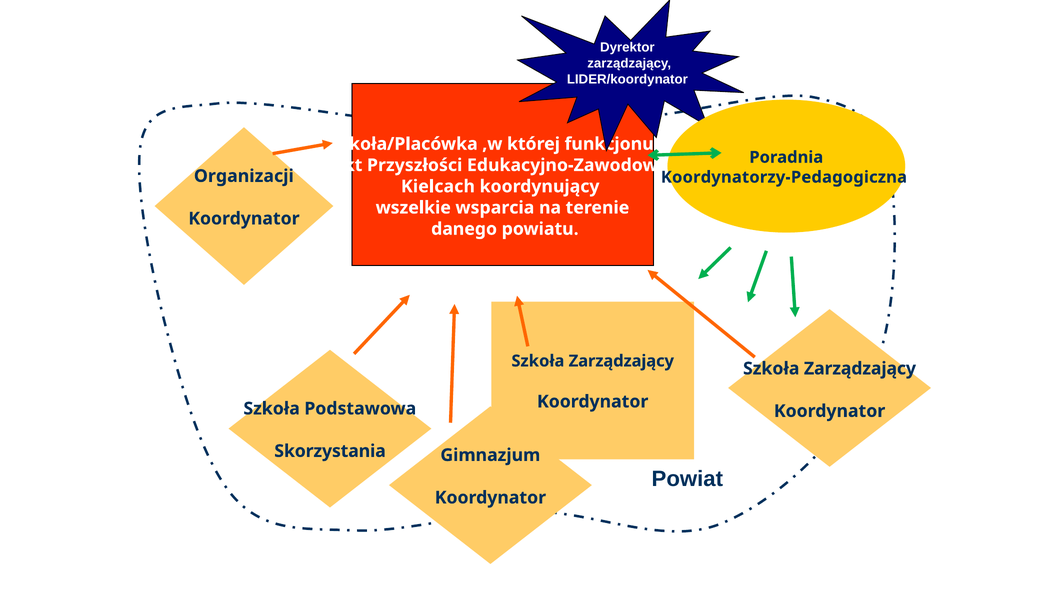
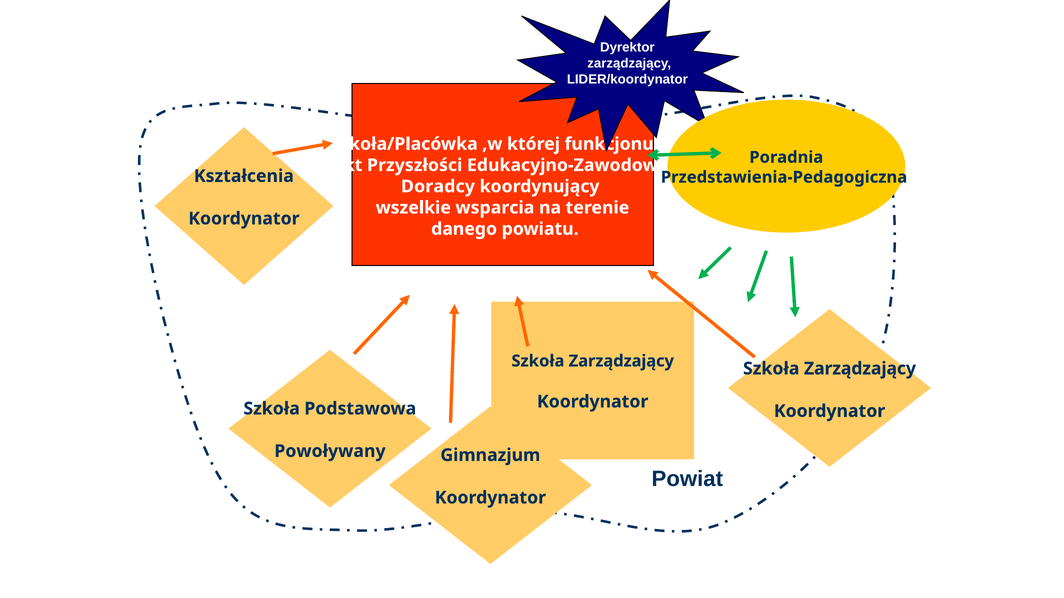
Organizacji: Organizacji -> Kształcenia
Koordynatorzy-Pedagogiczna: Koordynatorzy-Pedagogiczna -> Przedstawienia-Pedagogiczna
Kielcach: Kielcach -> Doradcy
Skorzystania: Skorzystania -> Powoływany
